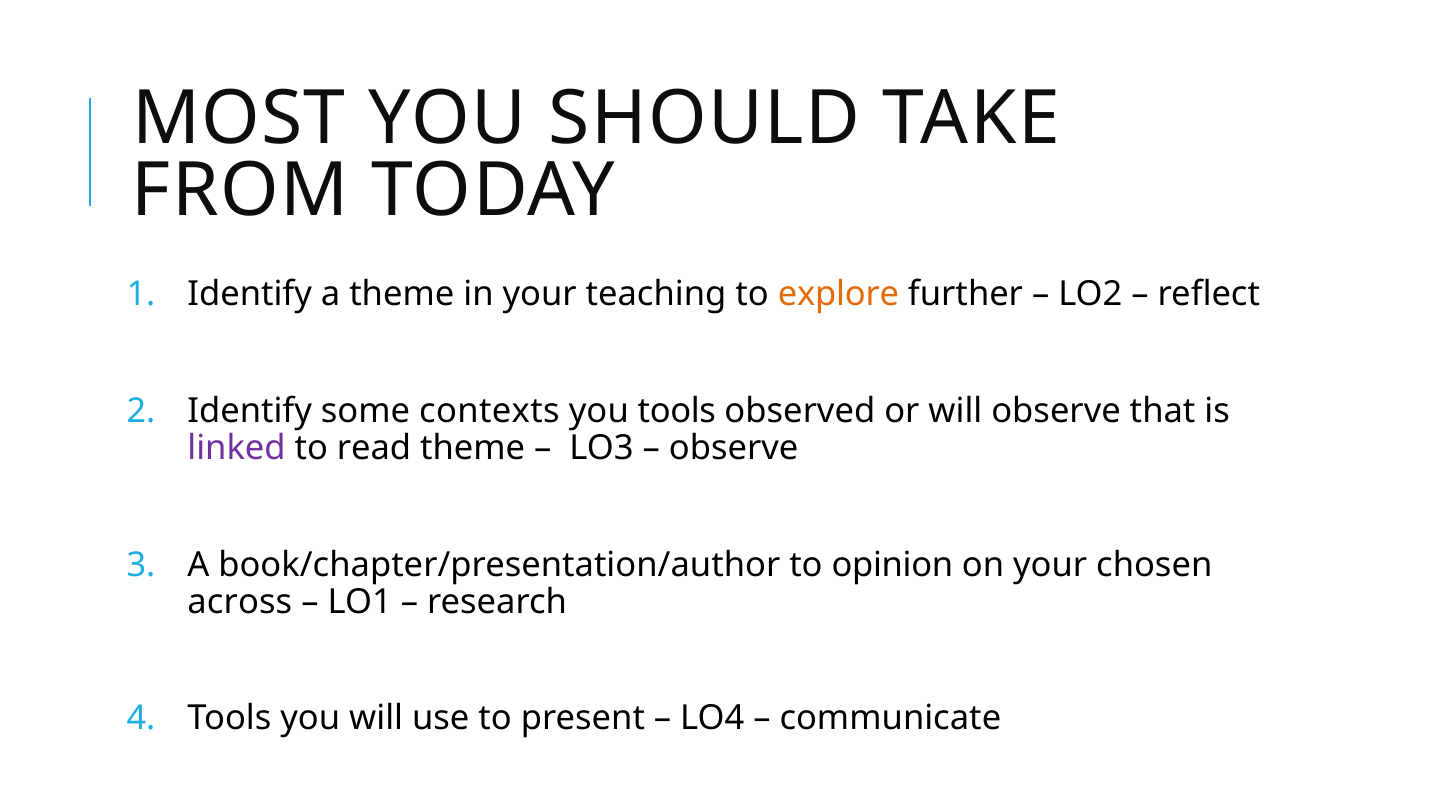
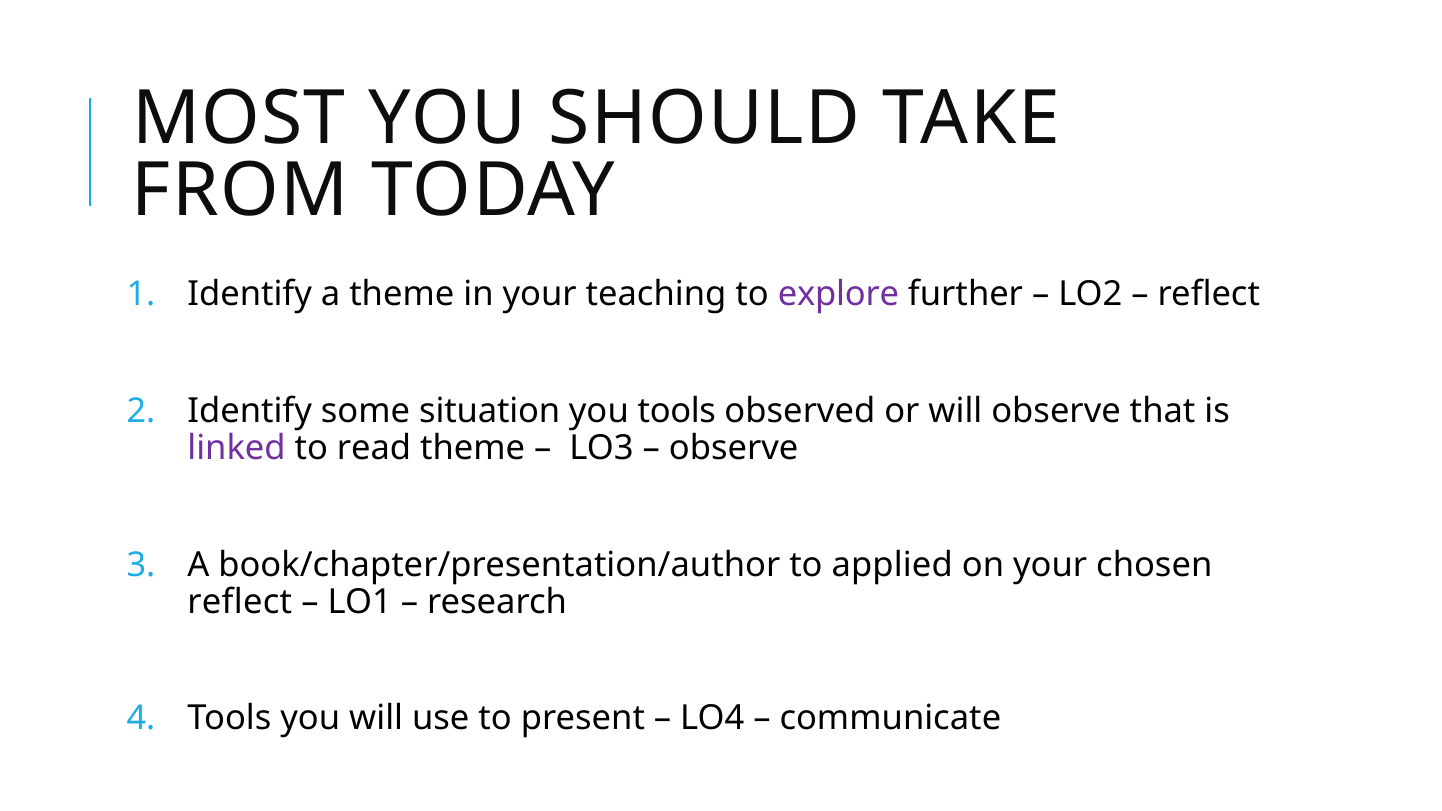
explore colour: orange -> purple
contexts: contexts -> situation
opinion: opinion -> applied
across at (240, 602): across -> reflect
